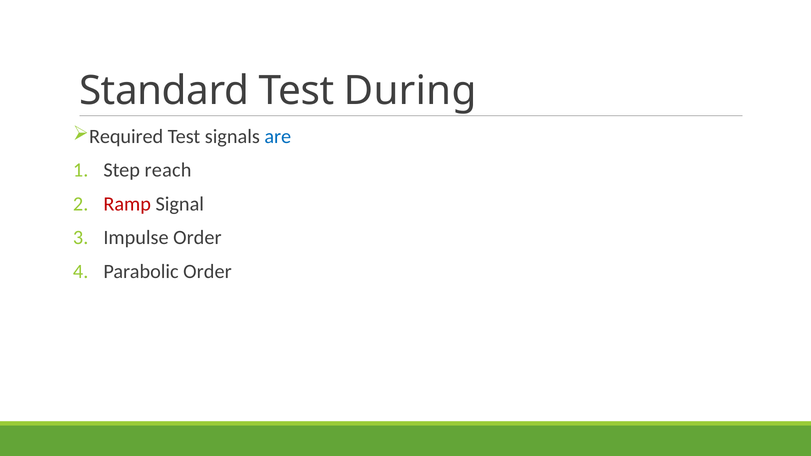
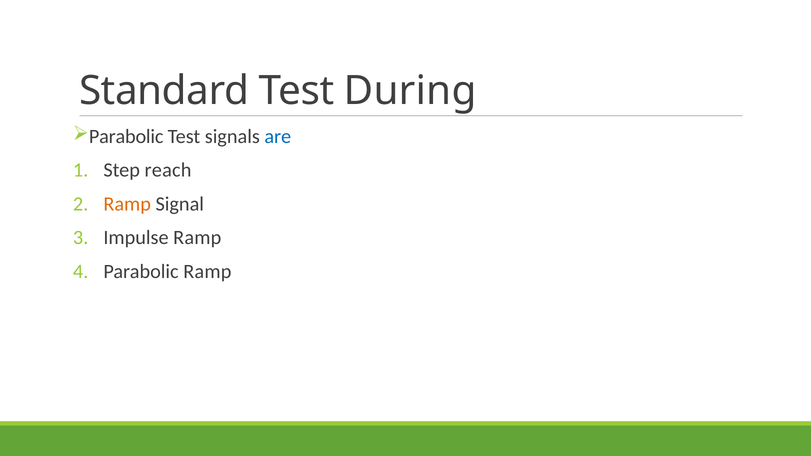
Required at (126, 137): Required -> Parabolic
Ramp at (127, 204) colour: red -> orange
Impulse Order: Order -> Ramp
Parabolic Order: Order -> Ramp
